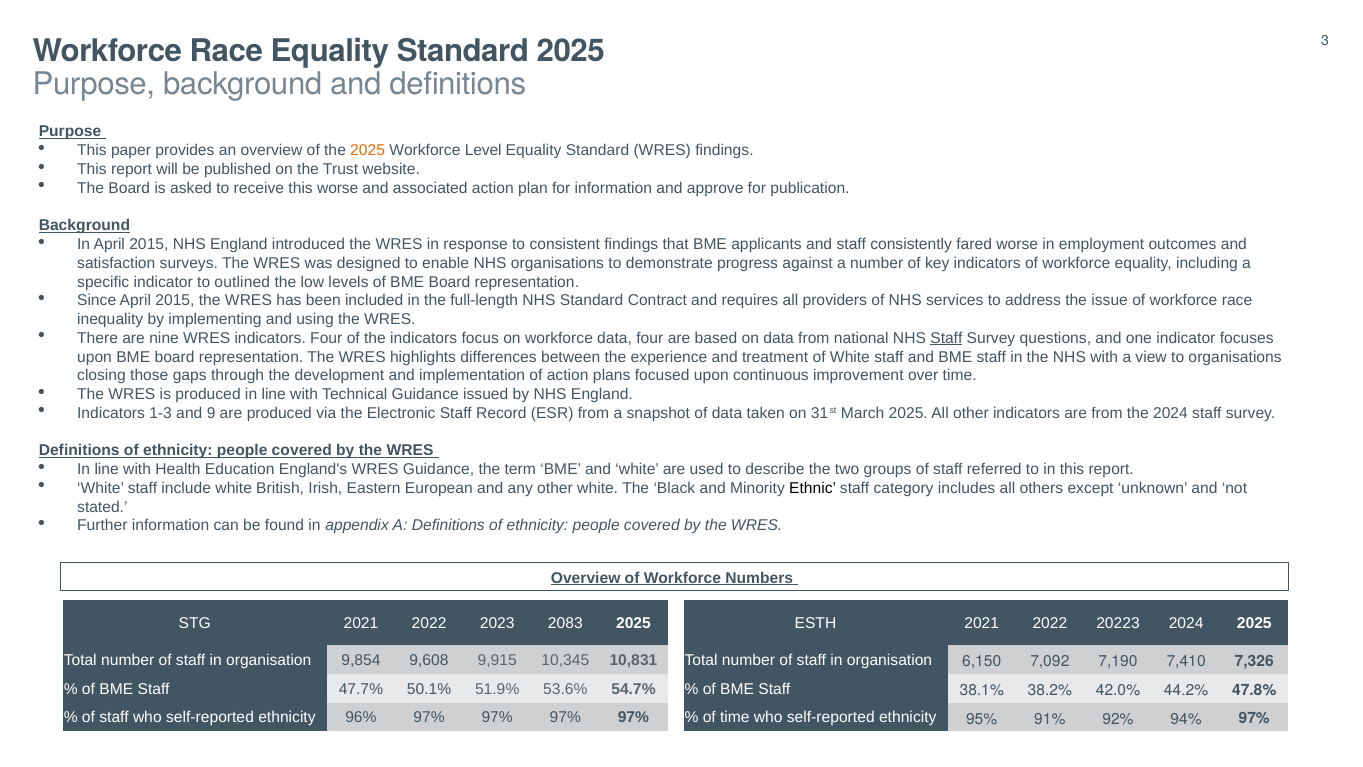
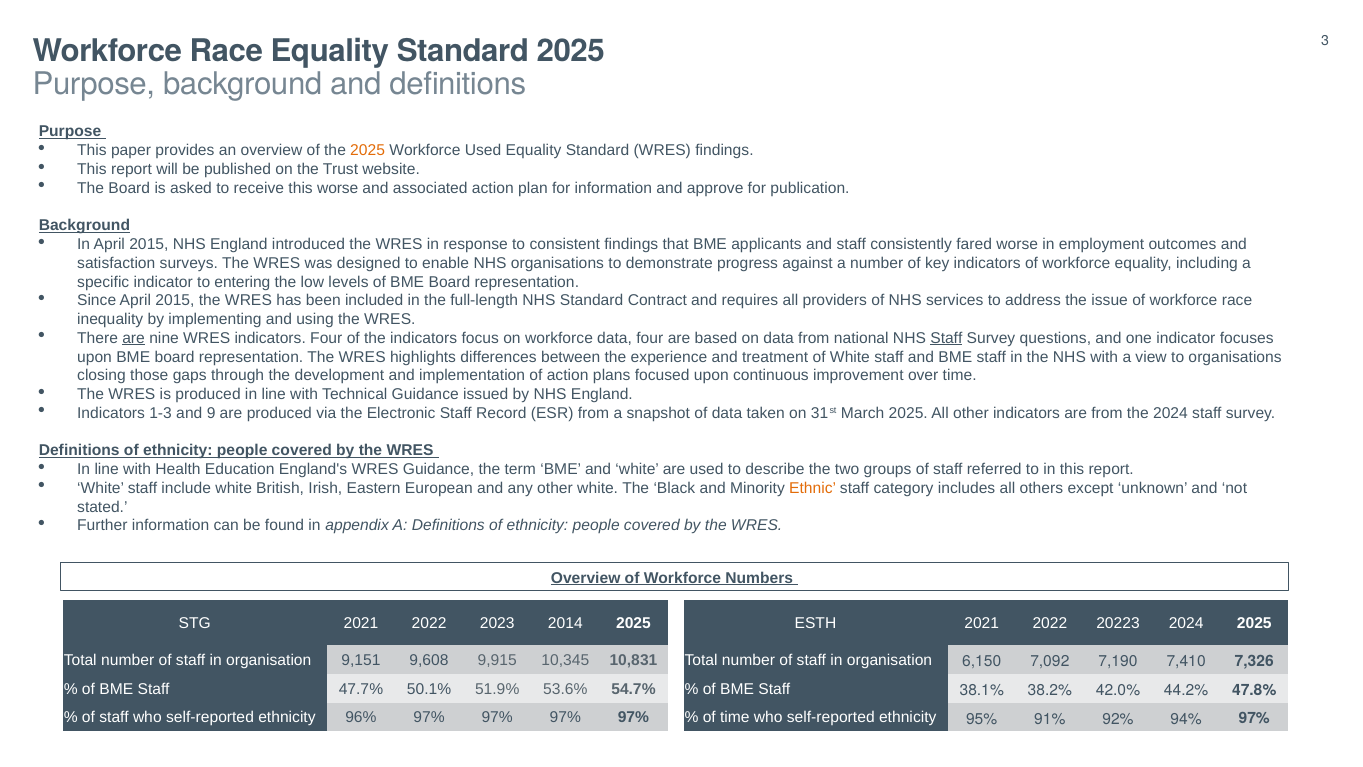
Workforce Level: Level -> Used
outlined: outlined -> entering
are at (134, 338) underline: none -> present
Ethnic colour: black -> orange
2083: 2083 -> 2014
9,854: 9,854 -> 9,151
